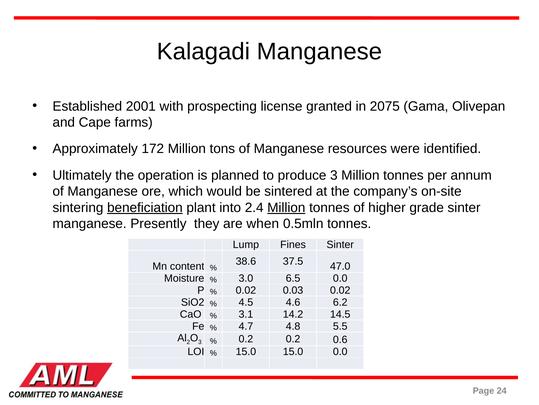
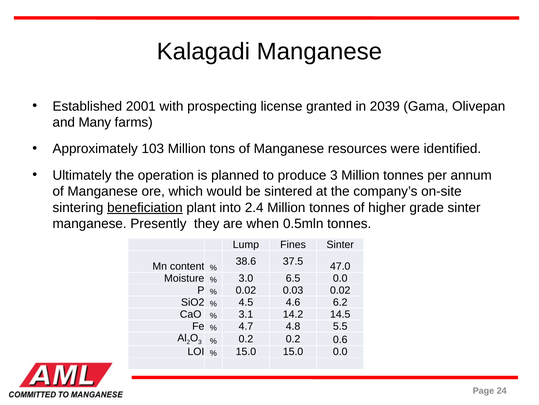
2075: 2075 -> 2039
Cape: Cape -> Many
172: 172 -> 103
Million at (286, 207) underline: present -> none
